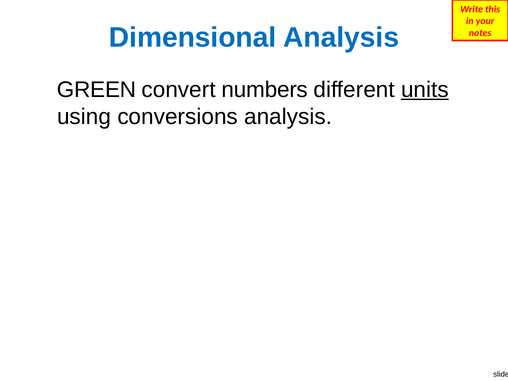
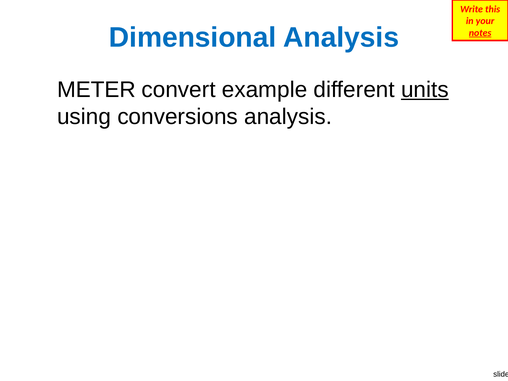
notes underline: none -> present
GREEN: GREEN -> METER
numbers: numbers -> example
